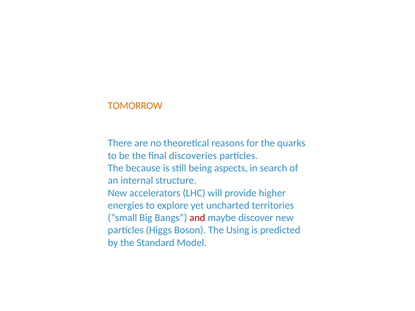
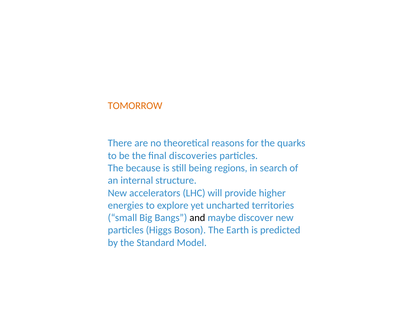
aspects: aspects -> regions
and colour: red -> black
Using: Using -> Earth
